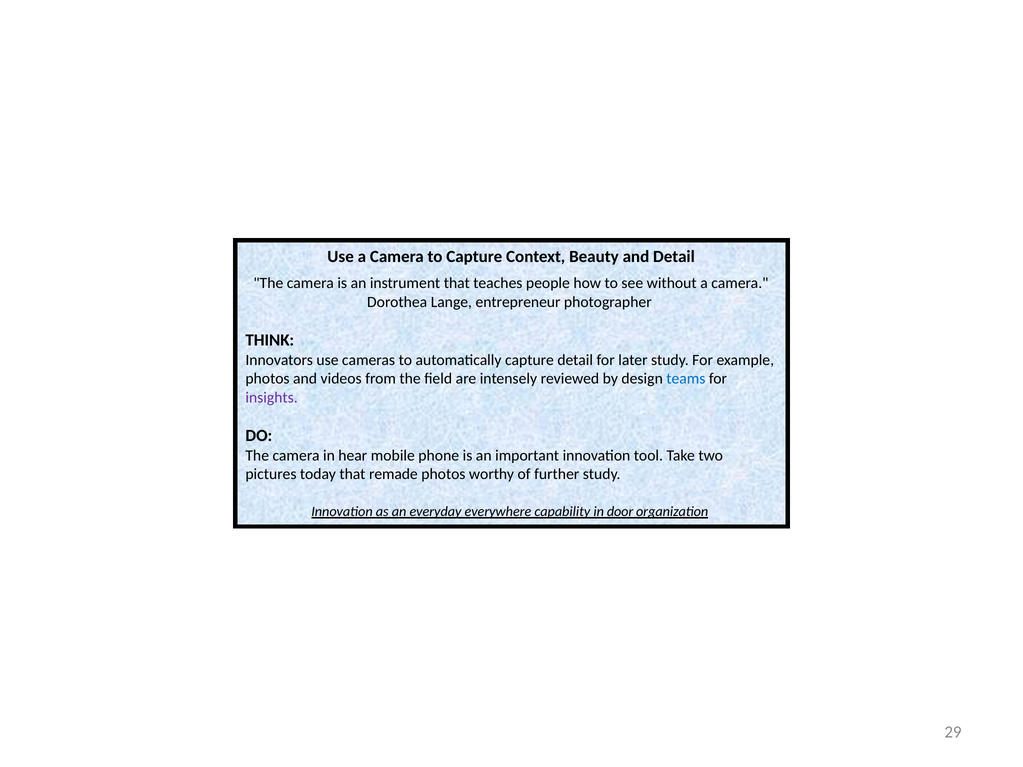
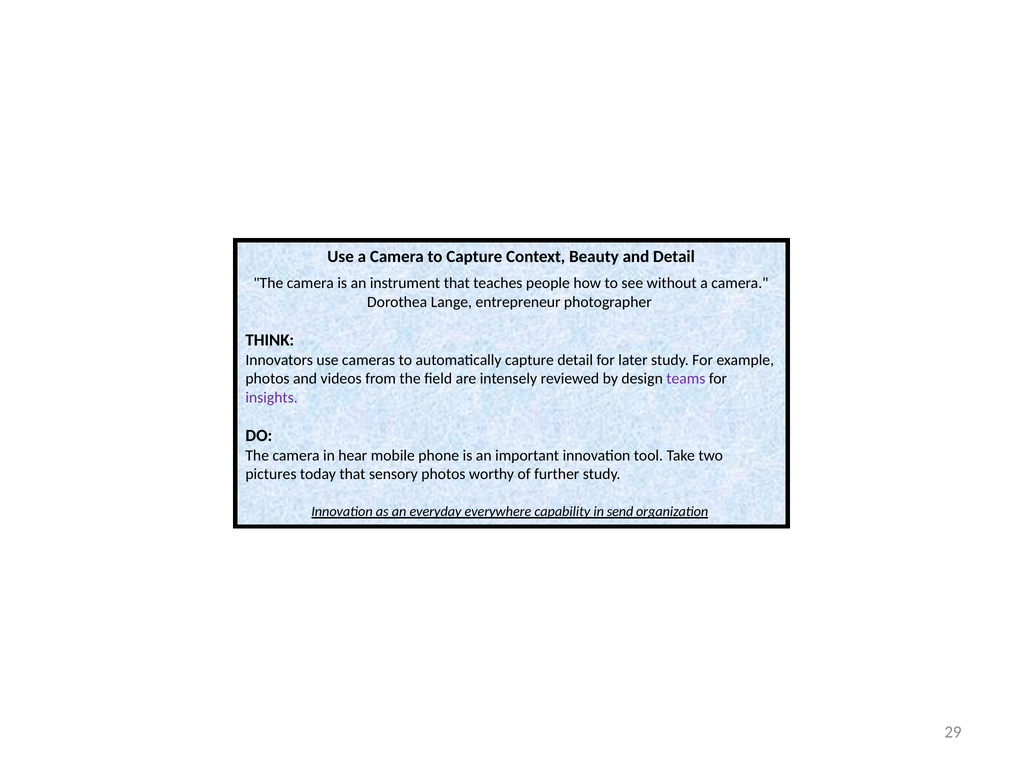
teams colour: blue -> purple
remade: remade -> sensory
door: door -> send
